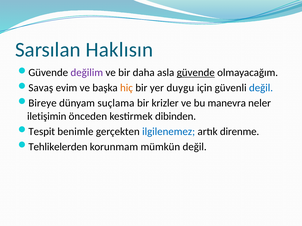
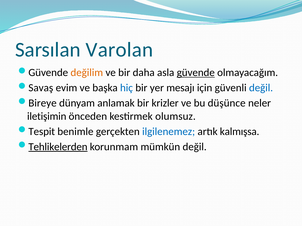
Haklısın: Haklısın -> Varolan
değilim colour: purple -> orange
hiç colour: orange -> blue
duygu: duygu -> mesajı
suçlama: suçlama -> anlamak
manevra: manevra -> düşünce
dibinden: dibinden -> olumsuz
direnme: direnme -> kalmışsa
Tehlikelerden underline: none -> present
